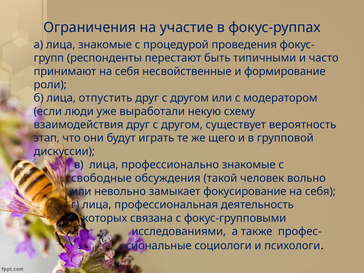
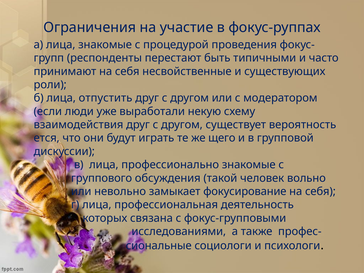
формирование: формирование -> существующих
этап: этап -> ется
свободные: свободные -> группового
